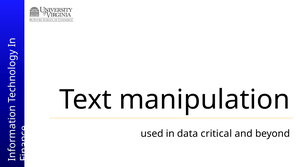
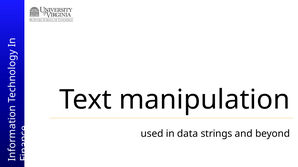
critical: critical -> strings
